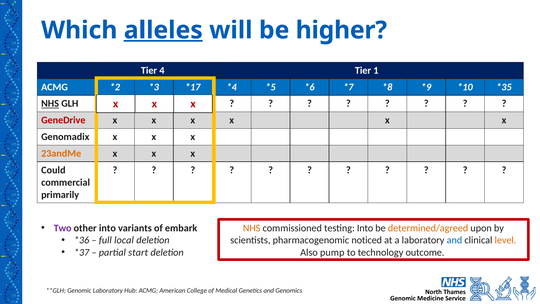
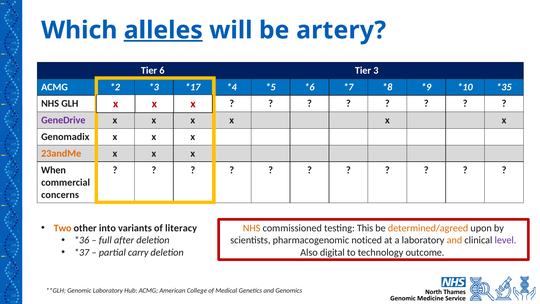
higher: higher -> artery
4: 4 -> 6
1: 1 -> 3
NHS at (50, 104) underline: present -> none
GeneDrive colour: red -> purple
Could: Could -> When
primarily: primarily -> concerns
Two colour: purple -> orange
embark: embark -> literacy
testing Into: Into -> This
local: local -> after
and at (454, 240) colour: blue -> orange
level colour: orange -> purple
start: start -> carry
pump: pump -> digital
